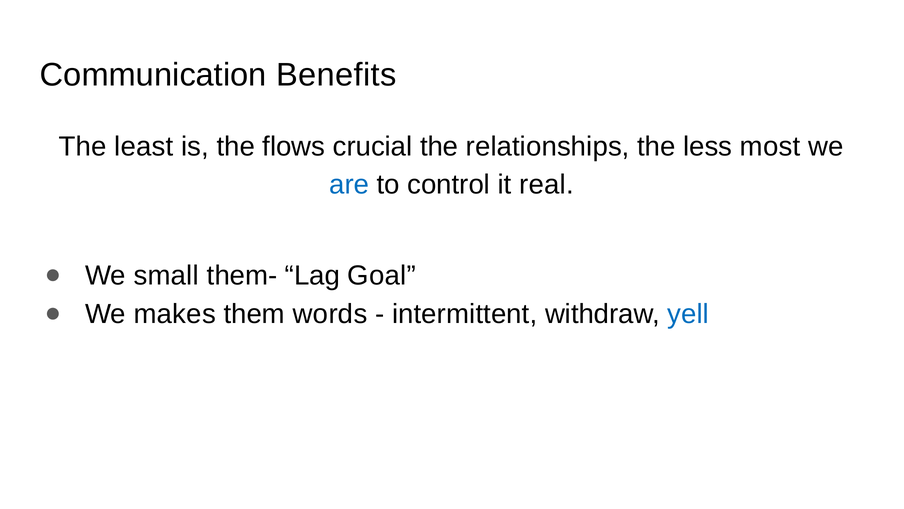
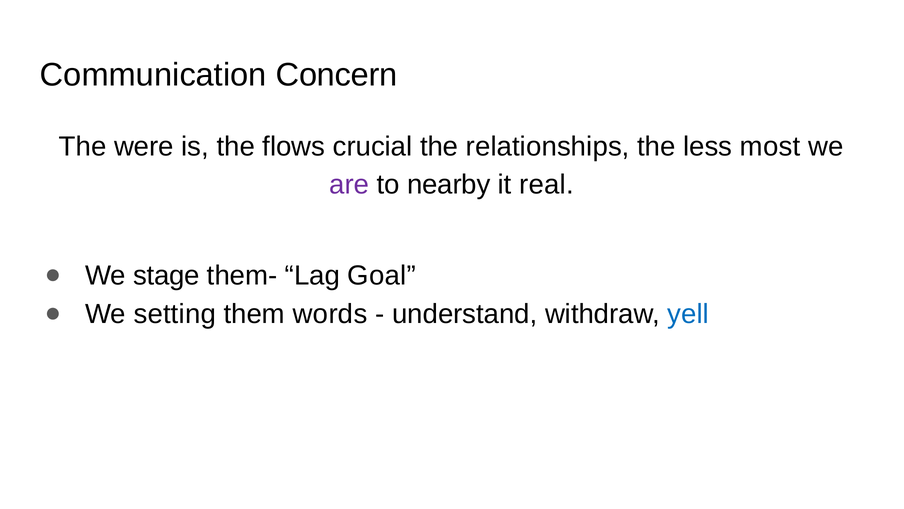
Benefits: Benefits -> Concern
least: least -> were
are colour: blue -> purple
control: control -> nearby
small: small -> stage
makes: makes -> setting
intermittent: intermittent -> understand
